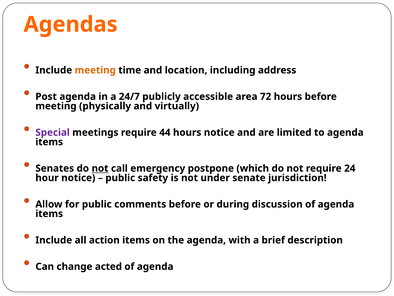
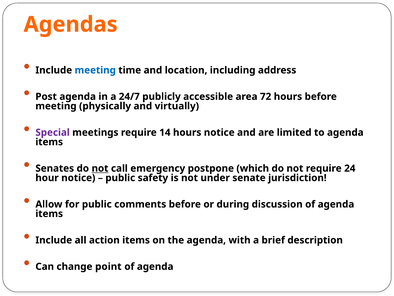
meeting at (95, 70) colour: orange -> blue
44: 44 -> 14
acted: acted -> point
